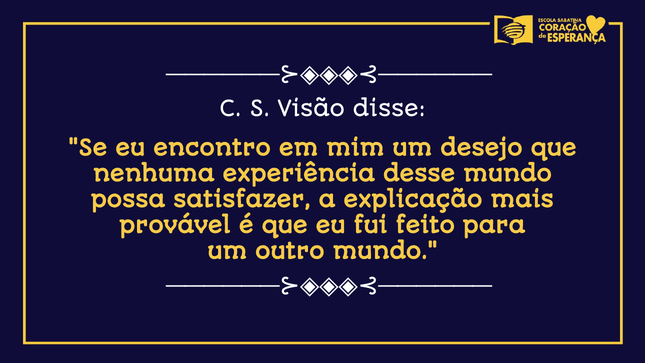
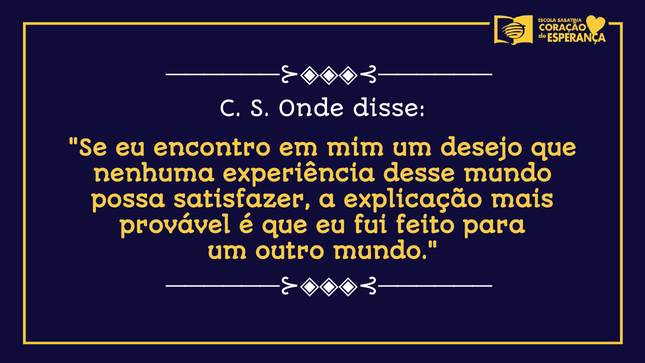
Visão: Visão -> Onde
